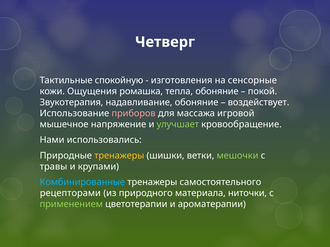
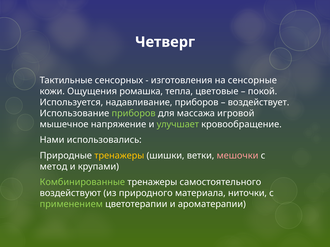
спокойную: спокойную -> сенсорных
тепла обоняние: обоняние -> цветовые
Звукотерапия: Звукотерапия -> Используется
надавливание обоняние: обоняние -> приборов
приборов at (134, 114) colour: pink -> light green
мешочки colour: light green -> pink
травы: травы -> метод
Комбинированные colour: light blue -> light green
рецепторами: рецепторами -> воздействуют
